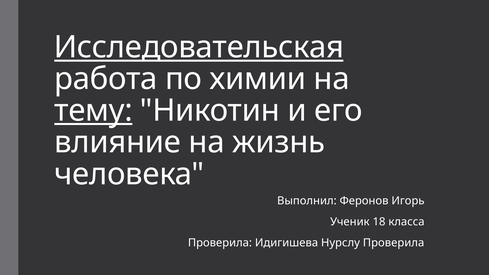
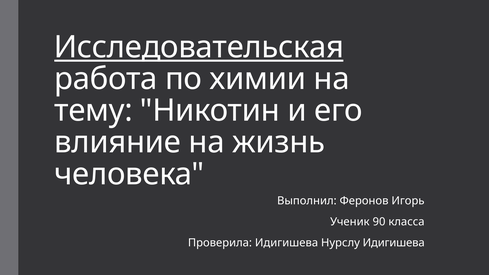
тему underline: present -> none
18: 18 -> 90
Нурслу Проверила: Проверила -> Идигишева
